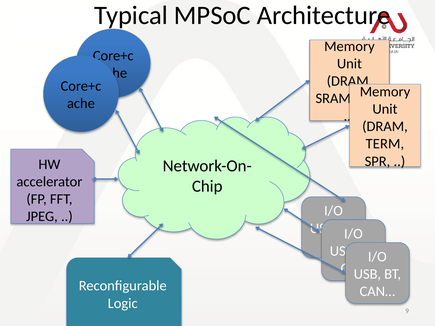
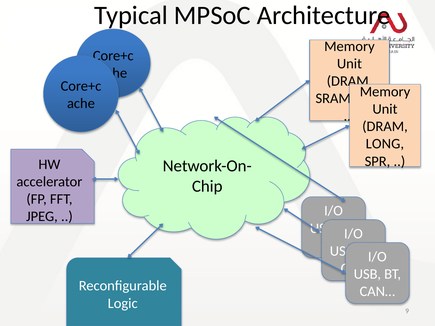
TERM: TERM -> LONG
